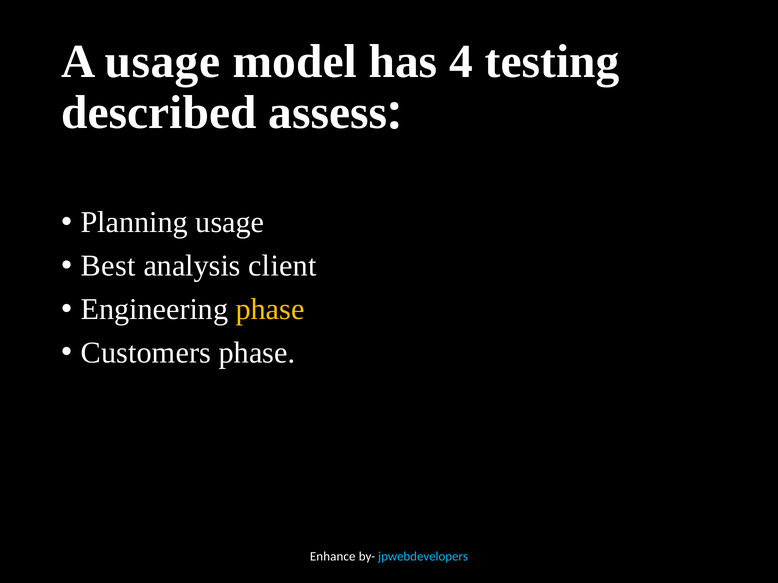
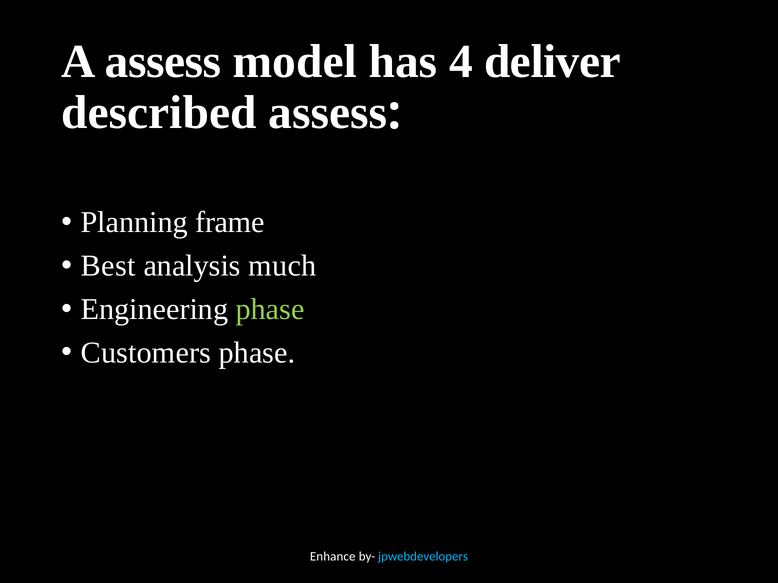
A usage: usage -> assess
testing: testing -> deliver
Planning usage: usage -> frame
client: client -> much
phase at (270, 310) colour: yellow -> light green
